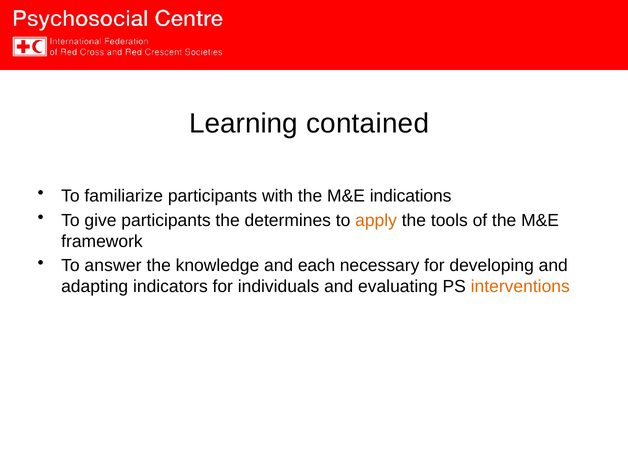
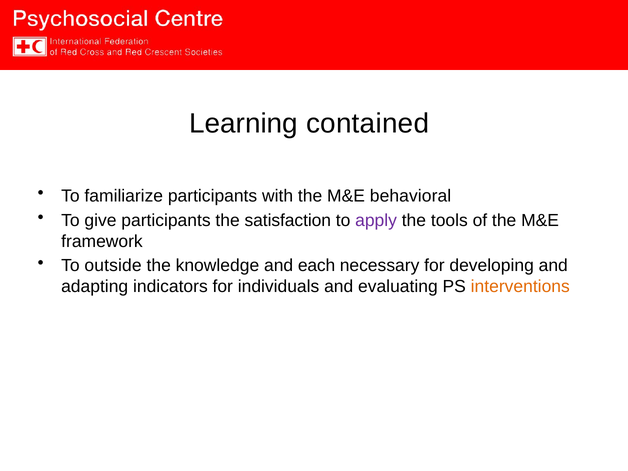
indications: indications -> behavioral
determines: determines -> satisfaction
apply colour: orange -> purple
answer: answer -> outside
